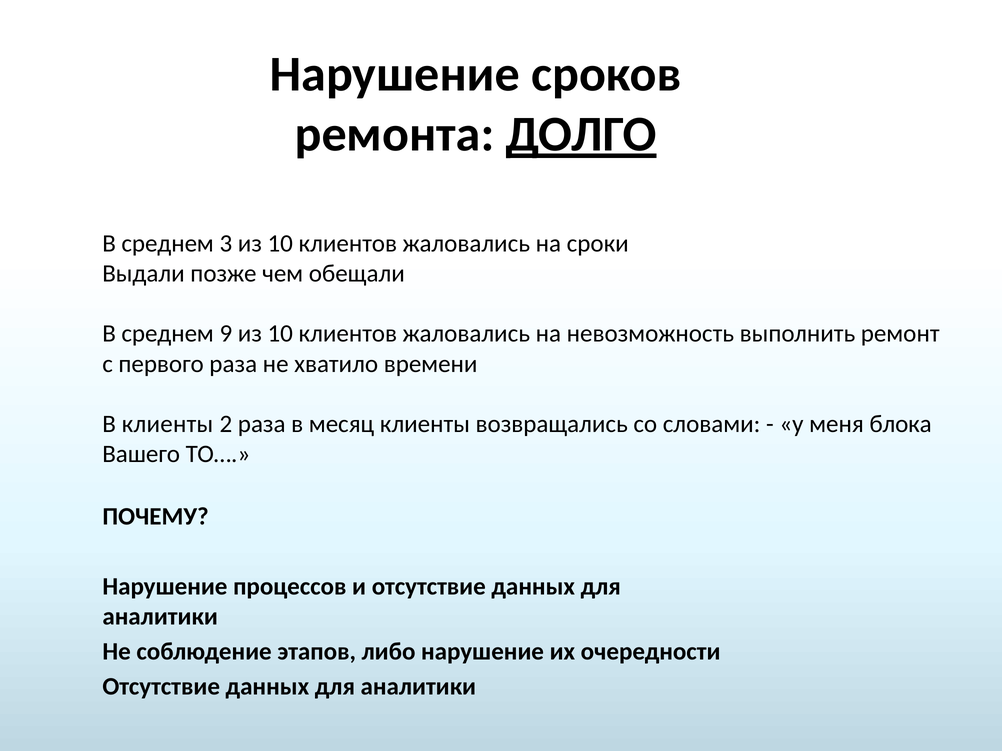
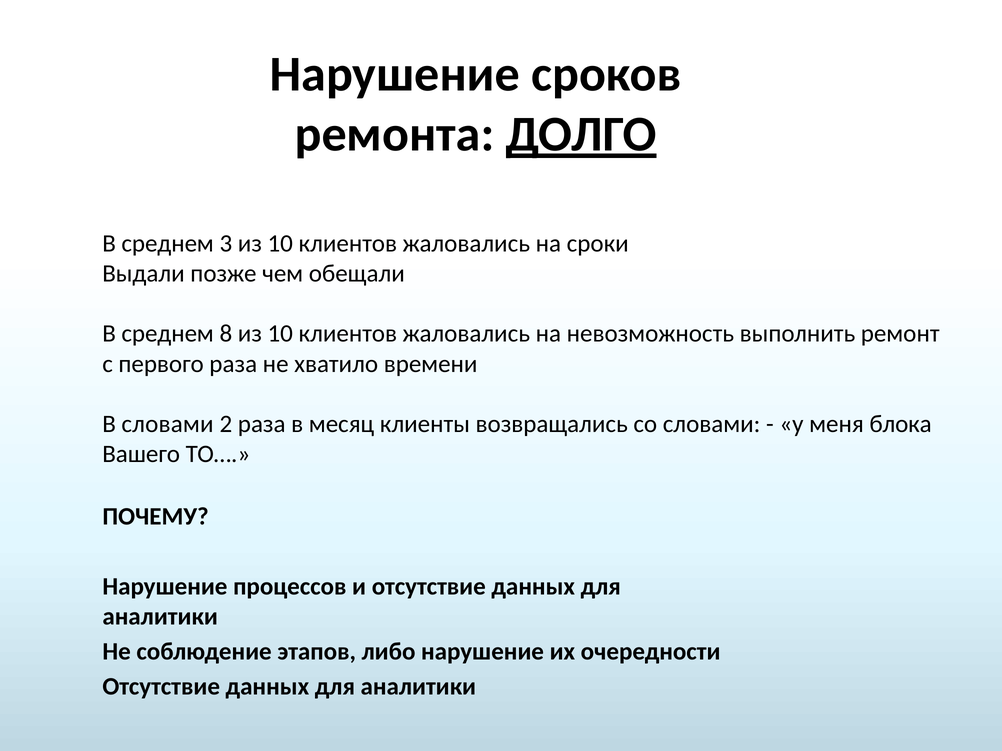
9: 9 -> 8
В клиенты: клиенты -> словами
